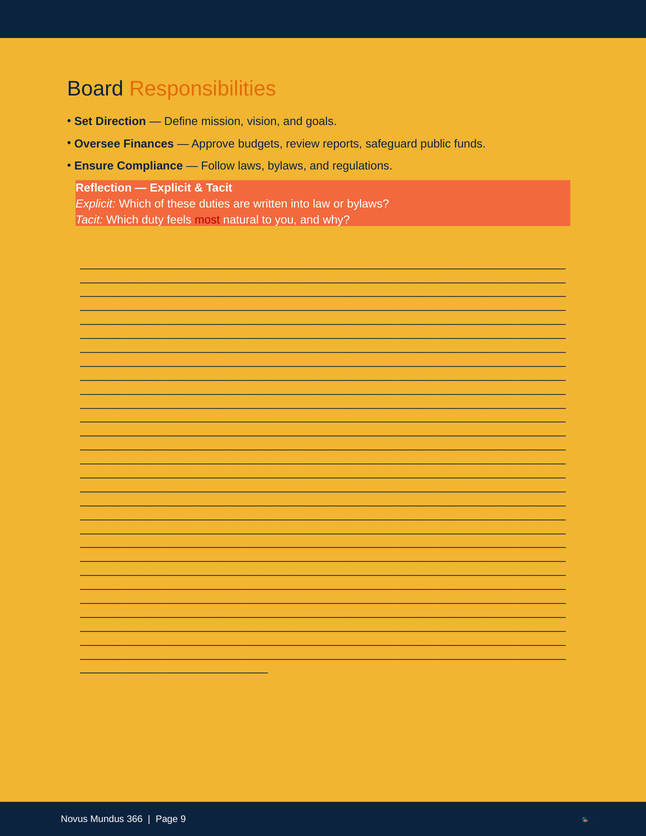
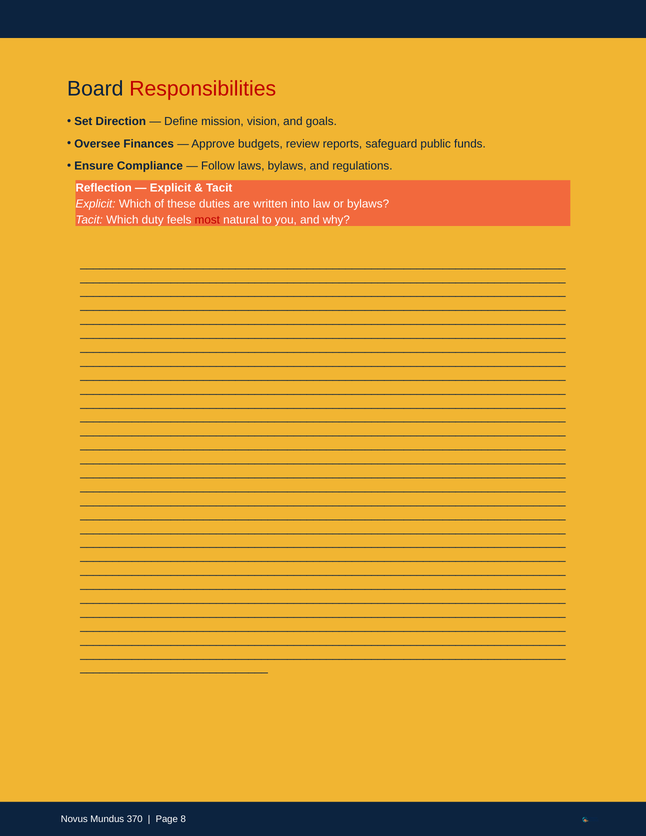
Responsibilities colour: orange -> red
366: 366 -> 370
9: 9 -> 8
